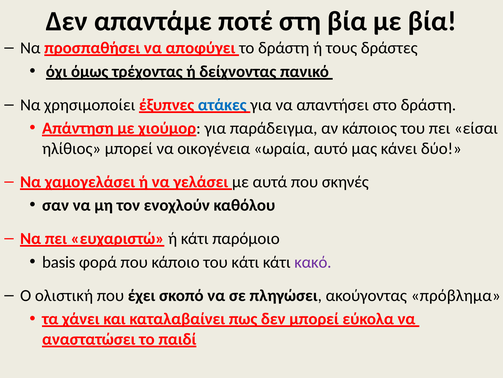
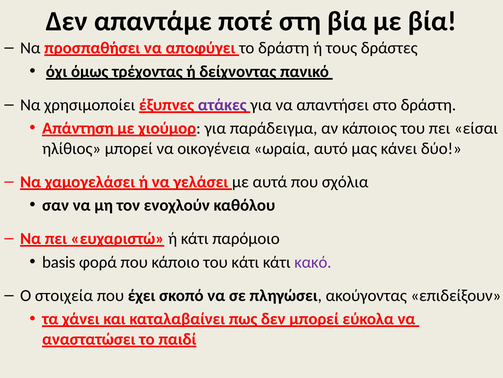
ατάκες colour: blue -> purple
σκηνές: σκηνές -> σχόλια
ολιστική: ολιστική -> στοιχεία
πρόβλημα: πρόβλημα -> επιδείξουν
